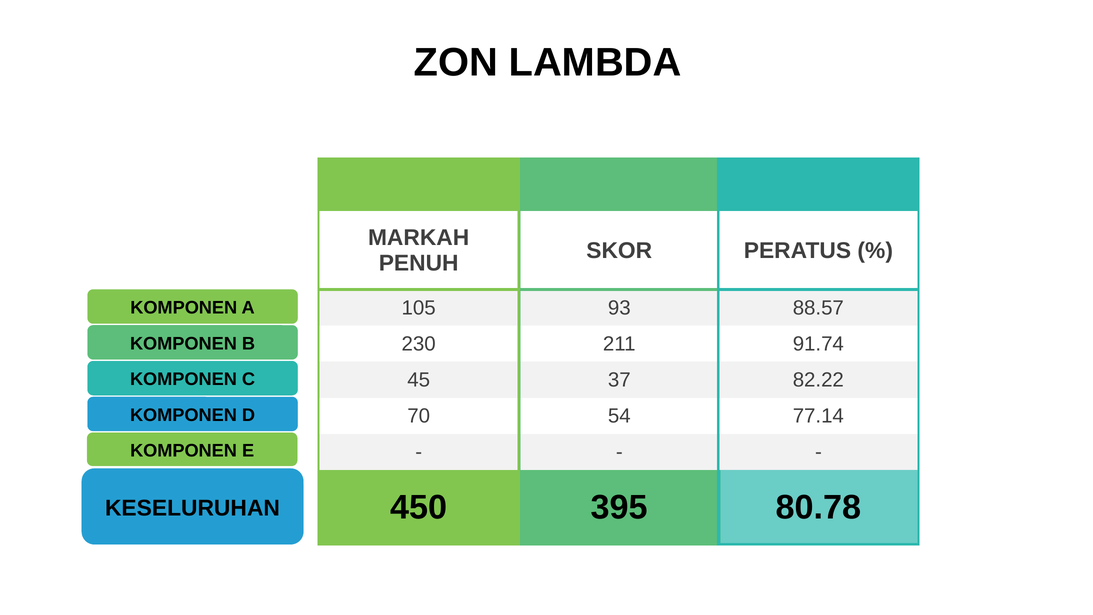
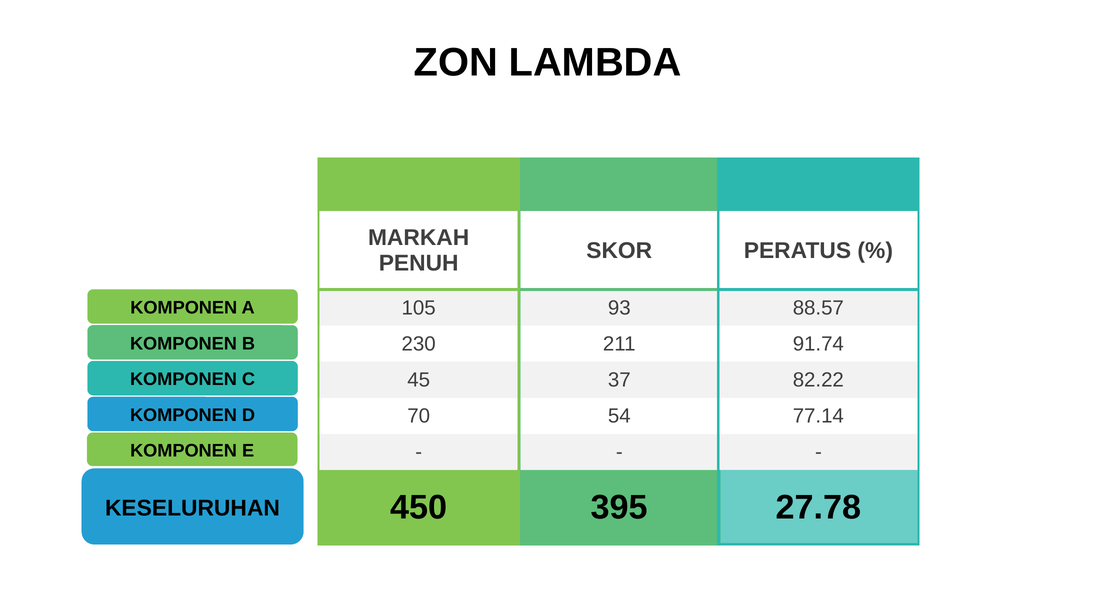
80.78: 80.78 -> 27.78
